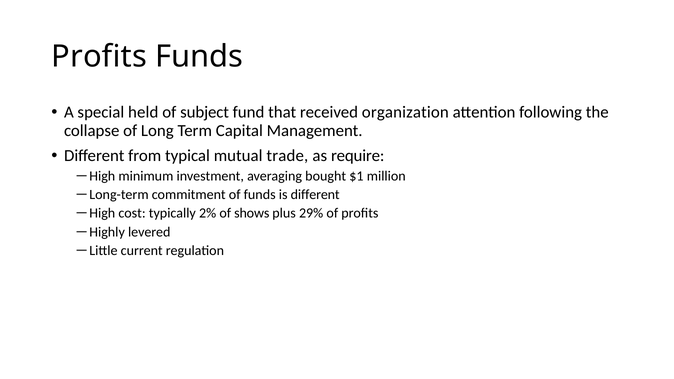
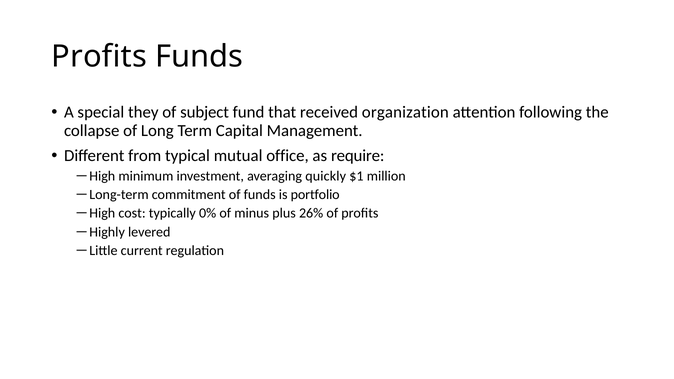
held: held -> they
trade: trade -> office
bought: bought -> quickly
is different: different -> portfolio
2%: 2% -> 0%
shows: shows -> minus
29%: 29% -> 26%
